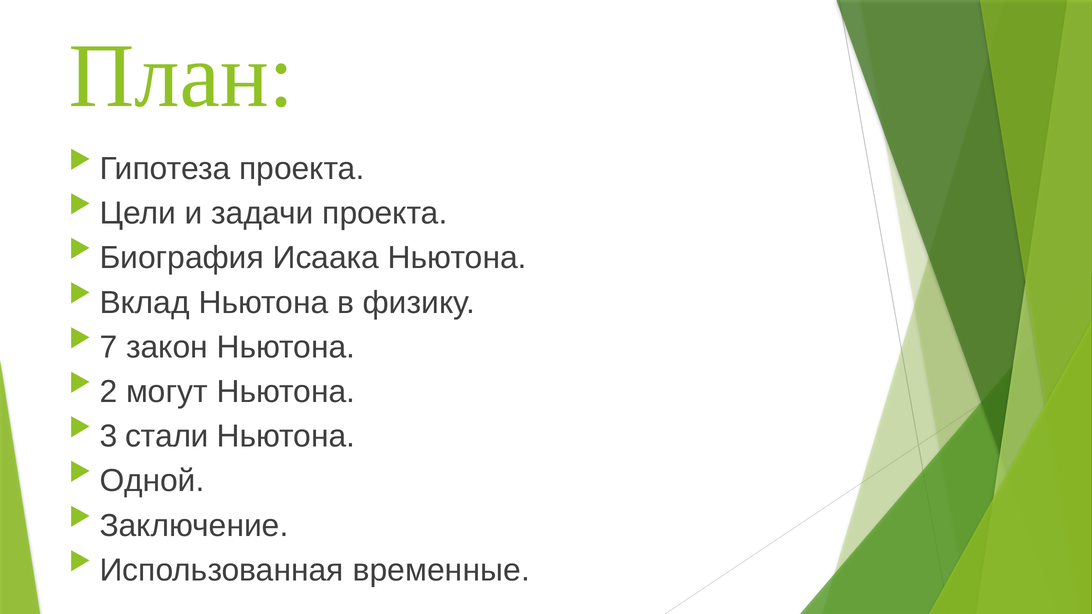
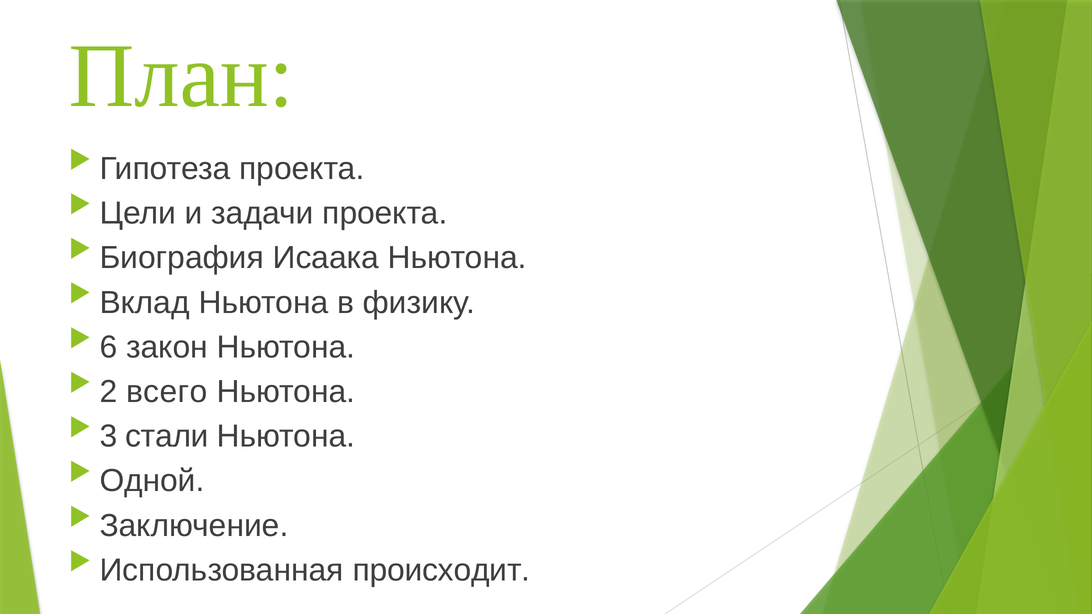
7: 7 -> 6
могут: могут -> всего
временные: временные -> происходит
